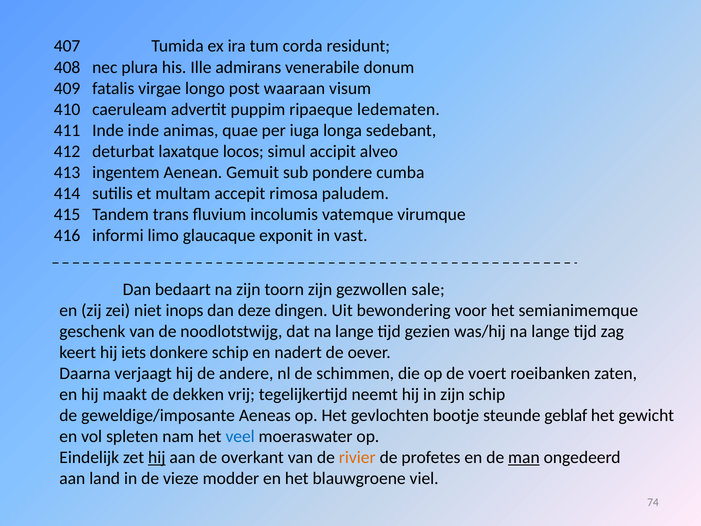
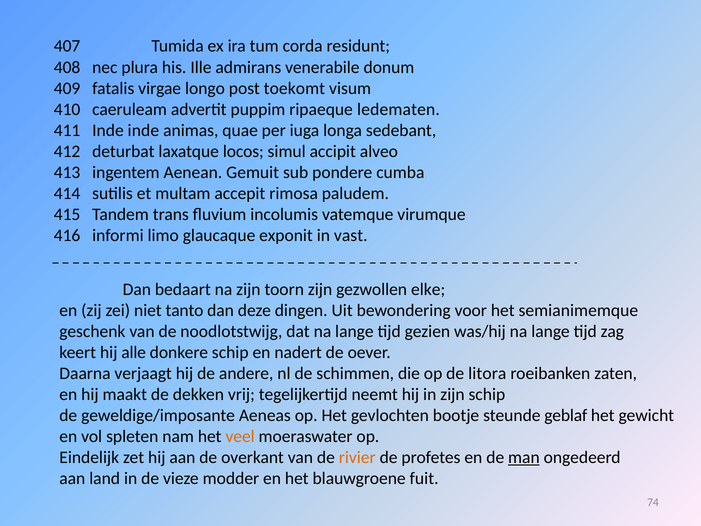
waaraan: waaraan -> toekomt
sale: sale -> elke
inops: inops -> tanto
iets: iets -> alle
voert: voert -> litora
veel colour: blue -> orange
hij at (157, 457) underline: present -> none
viel: viel -> fuit
